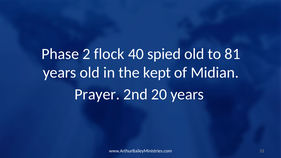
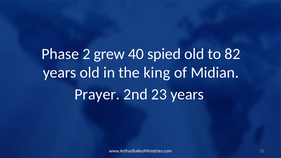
flock: flock -> grew
81: 81 -> 82
kept: kept -> king
20: 20 -> 23
